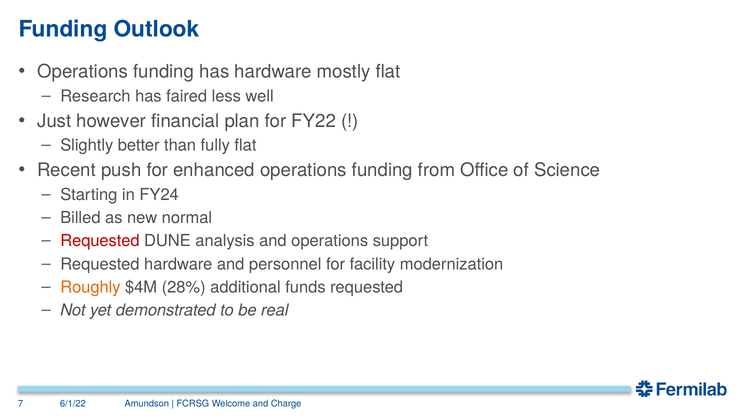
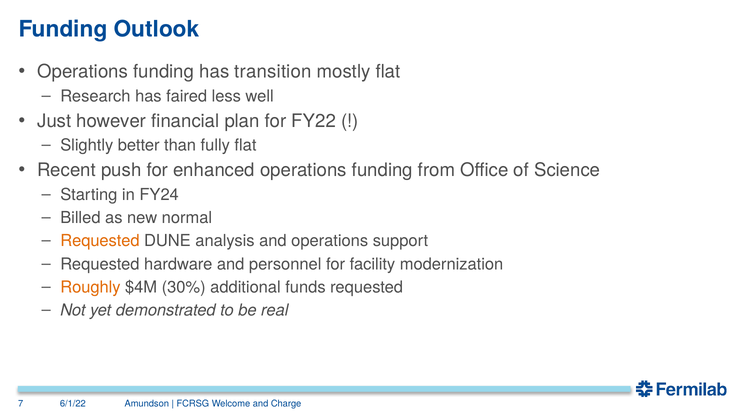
has hardware: hardware -> transition
Requested at (100, 241) colour: red -> orange
28%: 28% -> 30%
